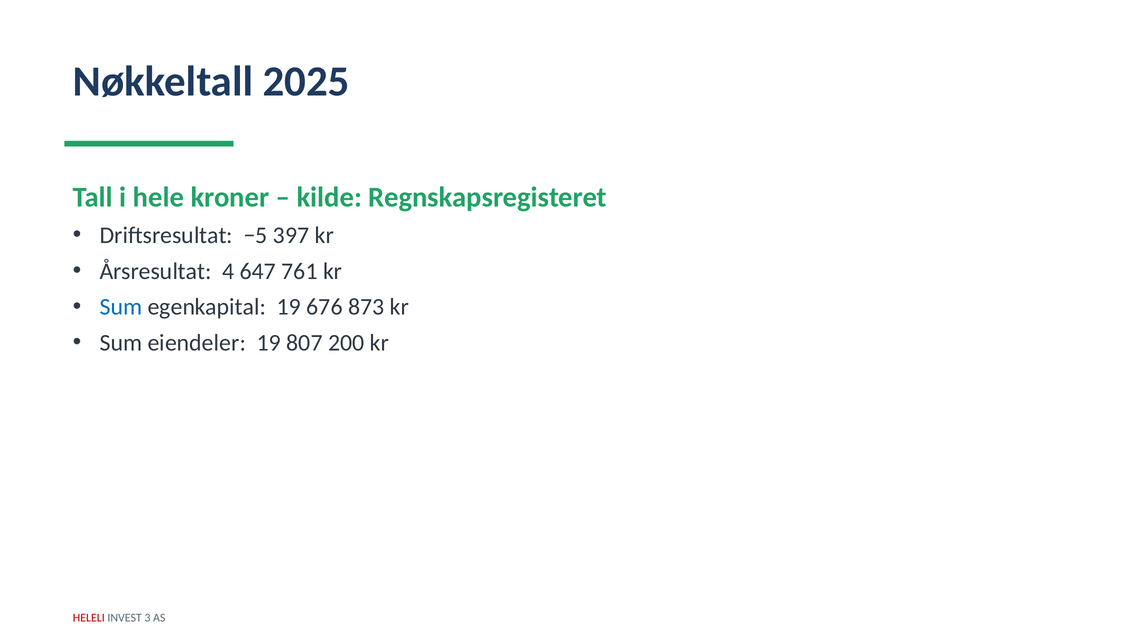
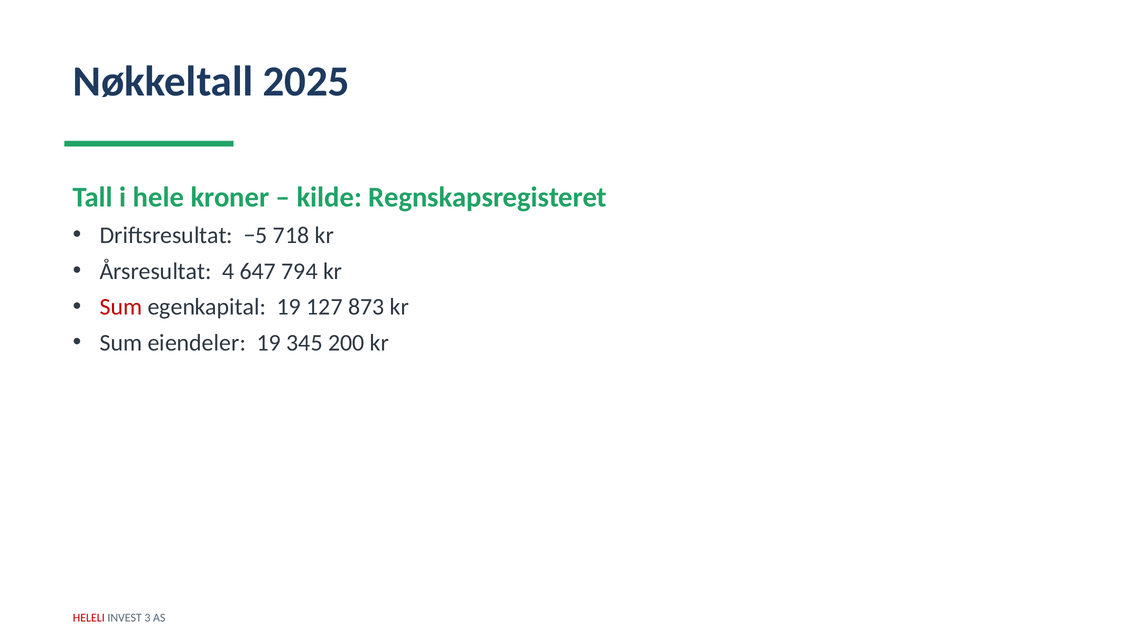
397: 397 -> 718
761: 761 -> 794
Sum at (121, 307) colour: blue -> red
676: 676 -> 127
807: 807 -> 345
